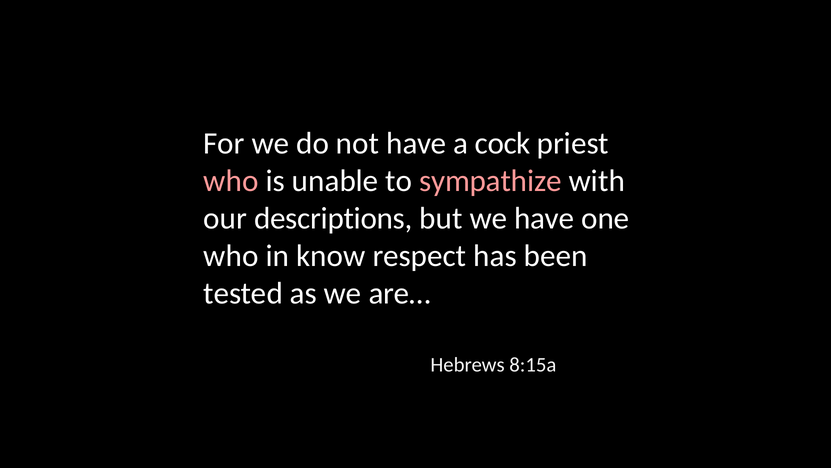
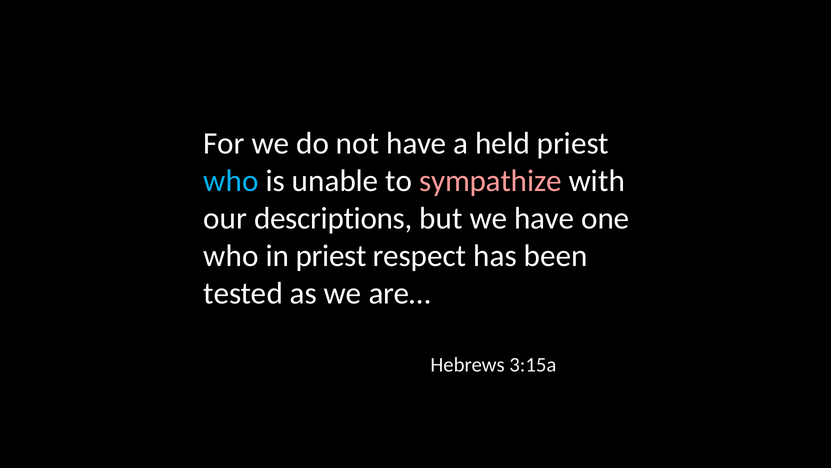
cock: cock -> held
who at (231, 181) colour: pink -> light blue
in know: know -> priest
8:15a: 8:15a -> 3:15a
